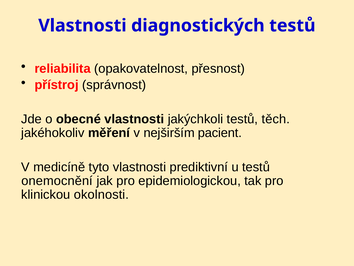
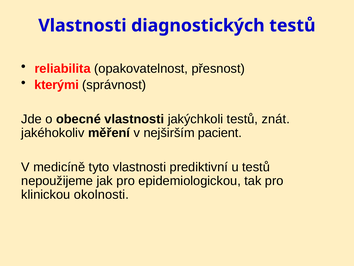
přístroj: přístroj -> kterými
těch: těch -> znát
onemocnění: onemocnění -> nepoužijeme
